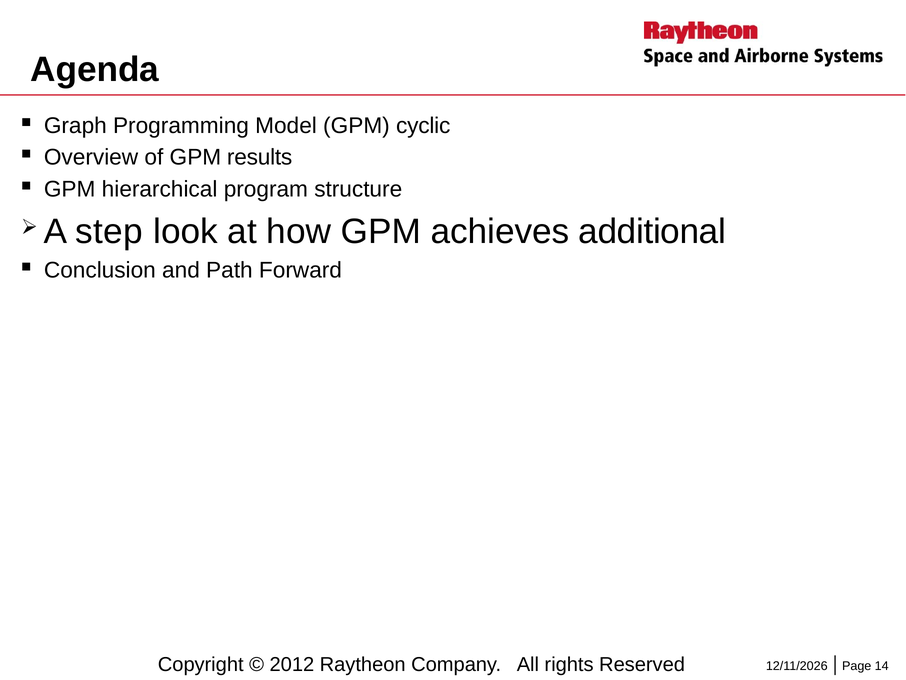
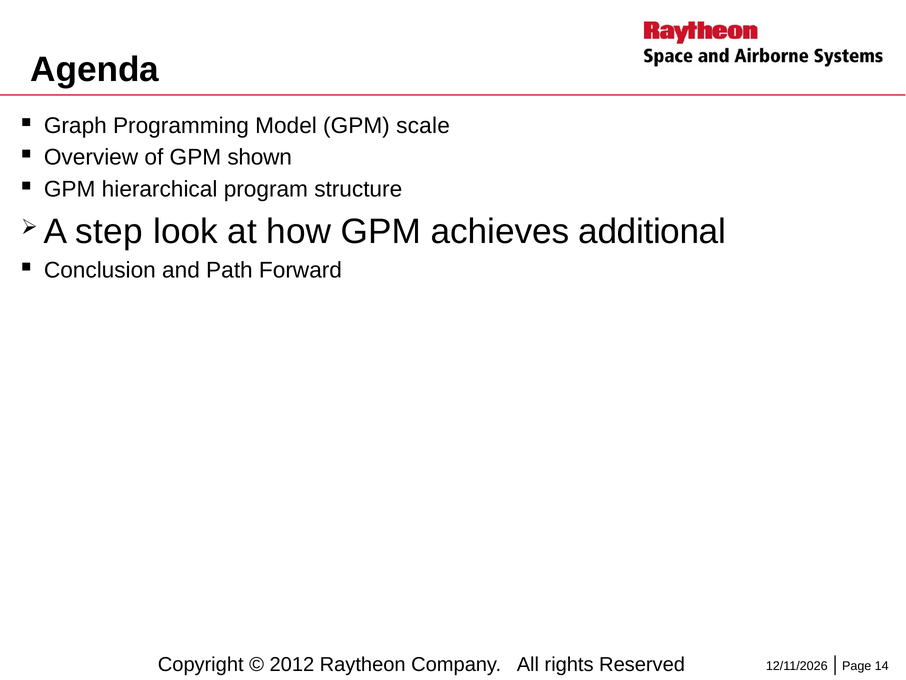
cyclic: cyclic -> scale
results: results -> shown
